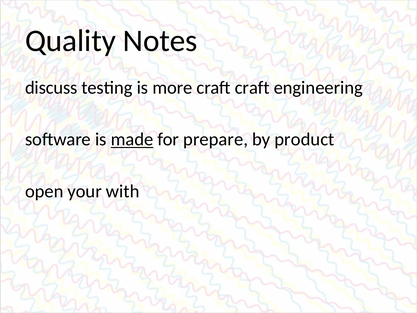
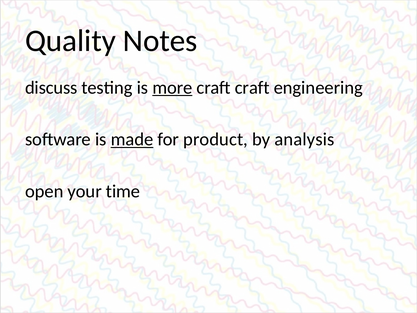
more underline: none -> present
prepare: prepare -> product
product: product -> analysis
with: with -> time
